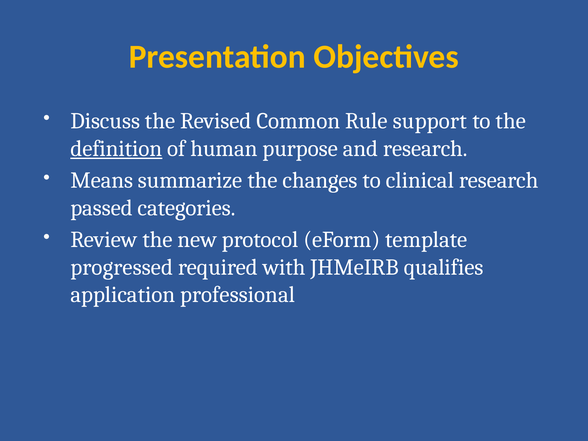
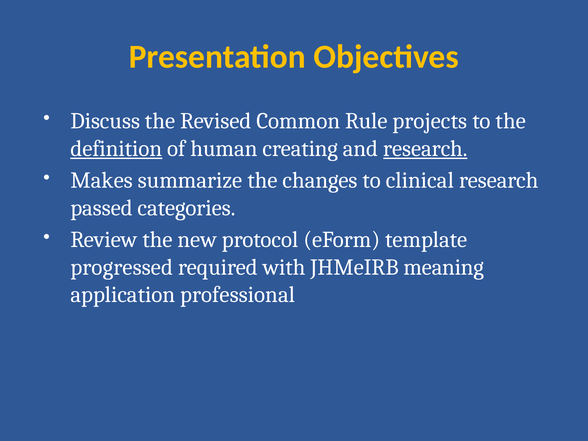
support: support -> projects
purpose: purpose -> creating
research at (425, 148) underline: none -> present
Means: Means -> Makes
qualifies: qualifies -> meaning
